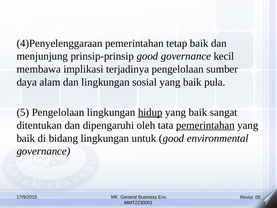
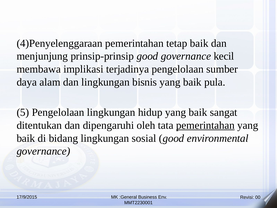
sosial: sosial -> bisnis
hidup underline: present -> none
untuk: untuk -> sosial
